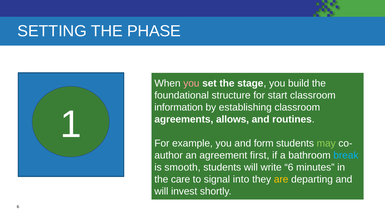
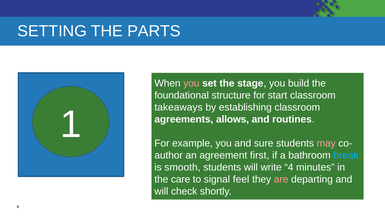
PHASE: PHASE -> PARTS
information: information -> takeaways
form: form -> sure
may colour: light green -> pink
write 6: 6 -> 4
into: into -> feel
are colour: yellow -> pink
invest: invest -> check
